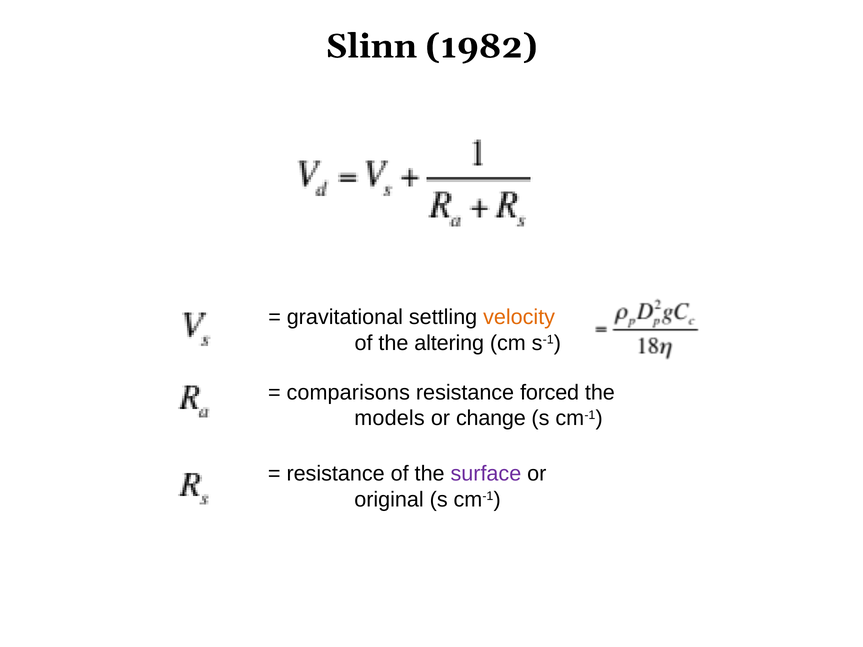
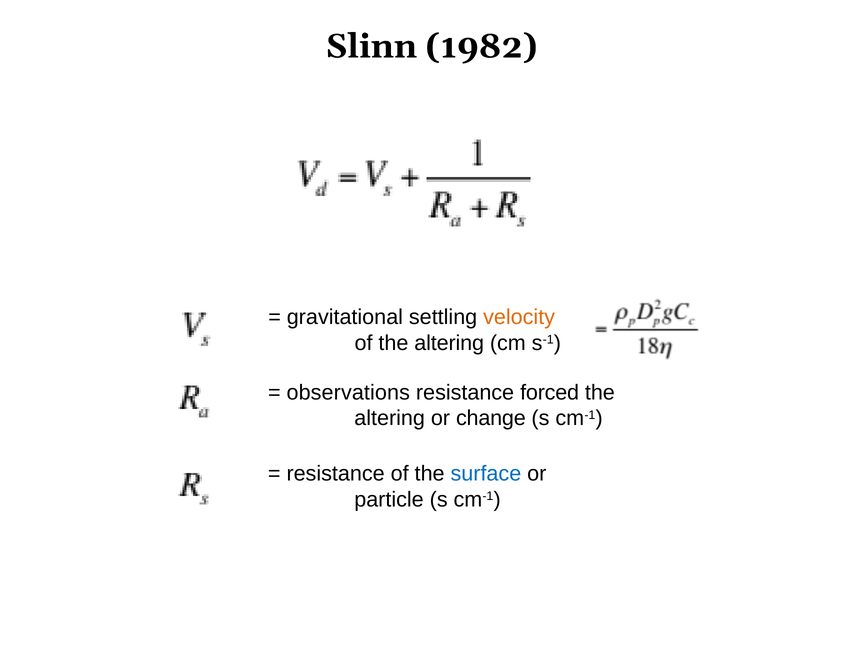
comparisons: comparisons -> observations
models at (390, 419): models -> altering
surface colour: purple -> blue
original: original -> particle
